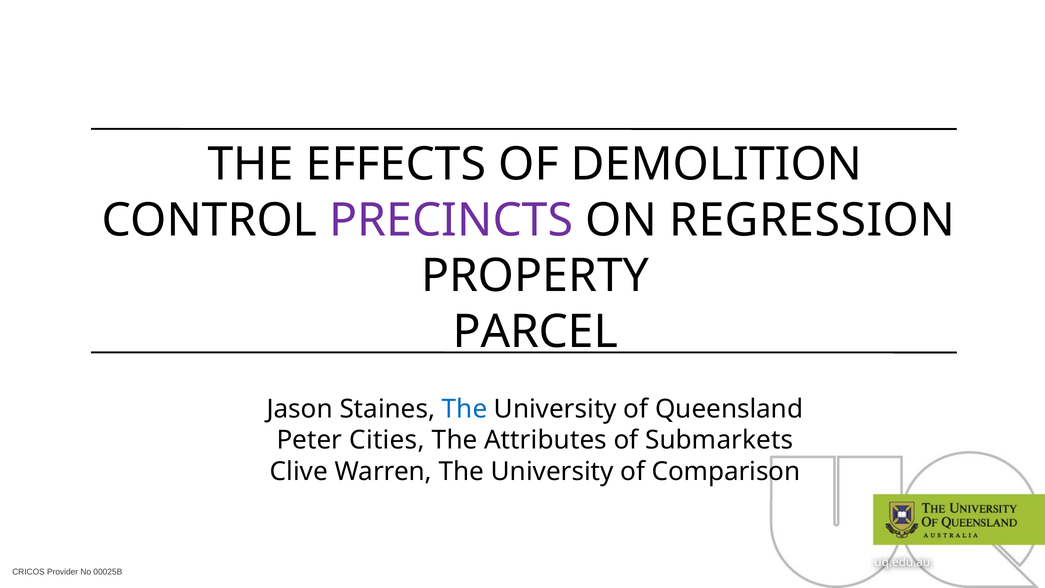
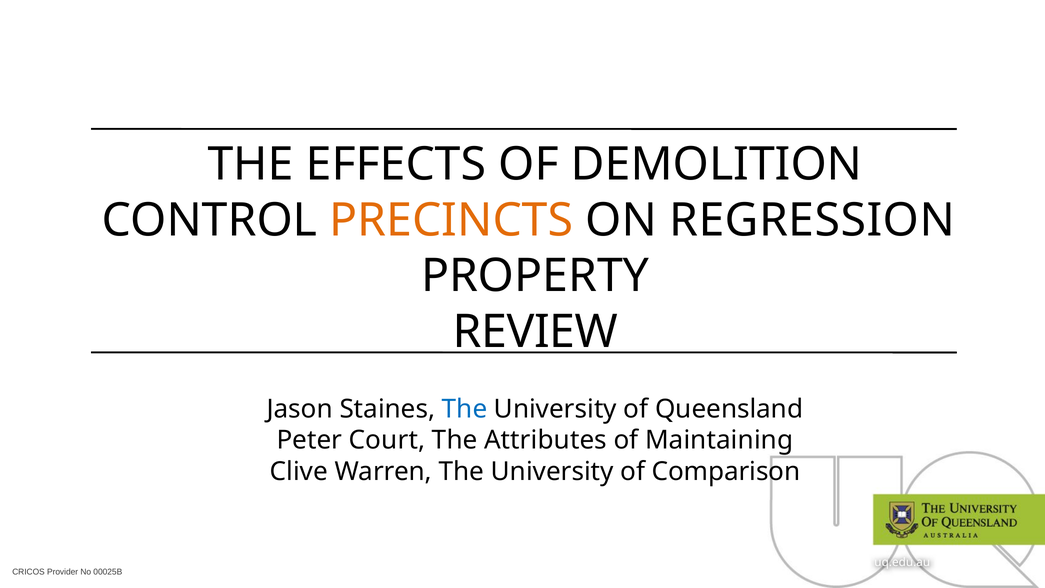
PRECINCTS colour: purple -> orange
PARCEL: PARCEL -> REVIEW
Cities: Cities -> Court
Submarkets: Submarkets -> Maintaining
